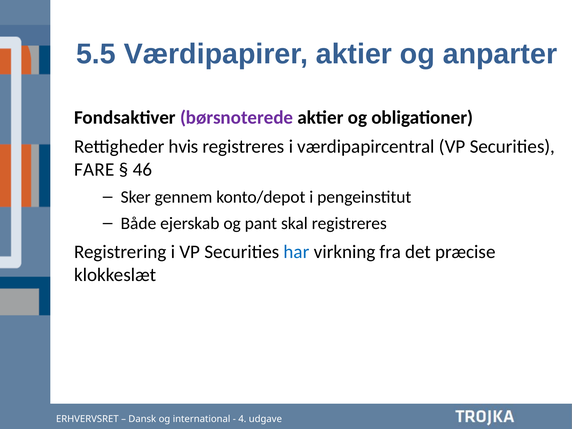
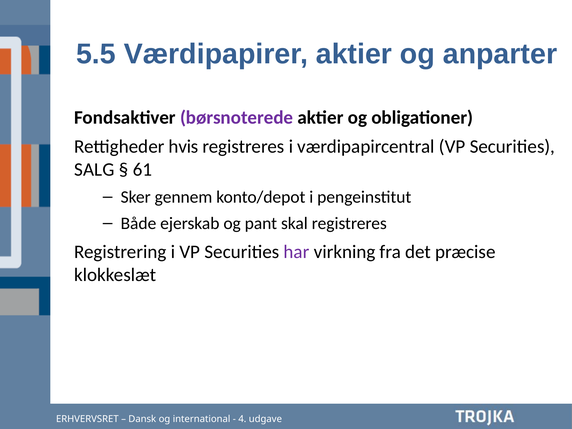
FARE: FARE -> SALG
46: 46 -> 61
har colour: blue -> purple
